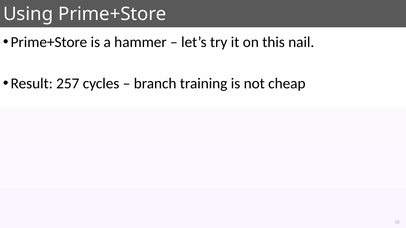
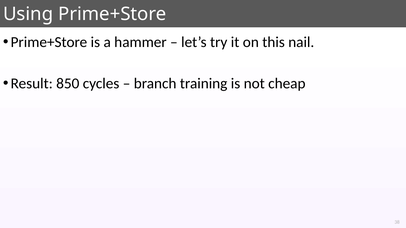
257: 257 -> 850
